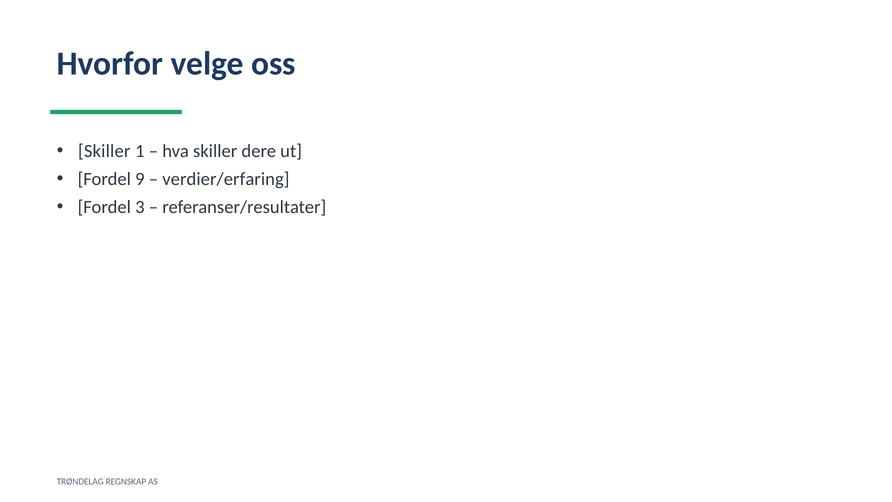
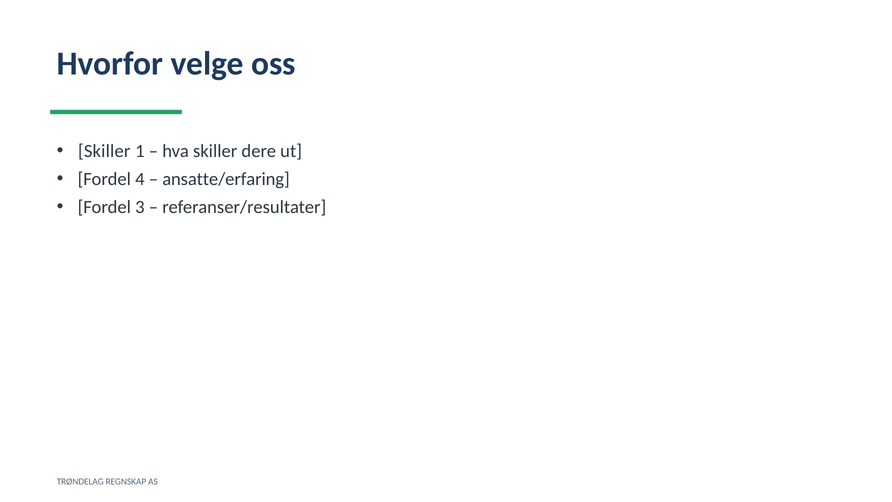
9: 9 -> 4
verdier/erfaring: verdier/erfaring -> ansatte/erfaring
